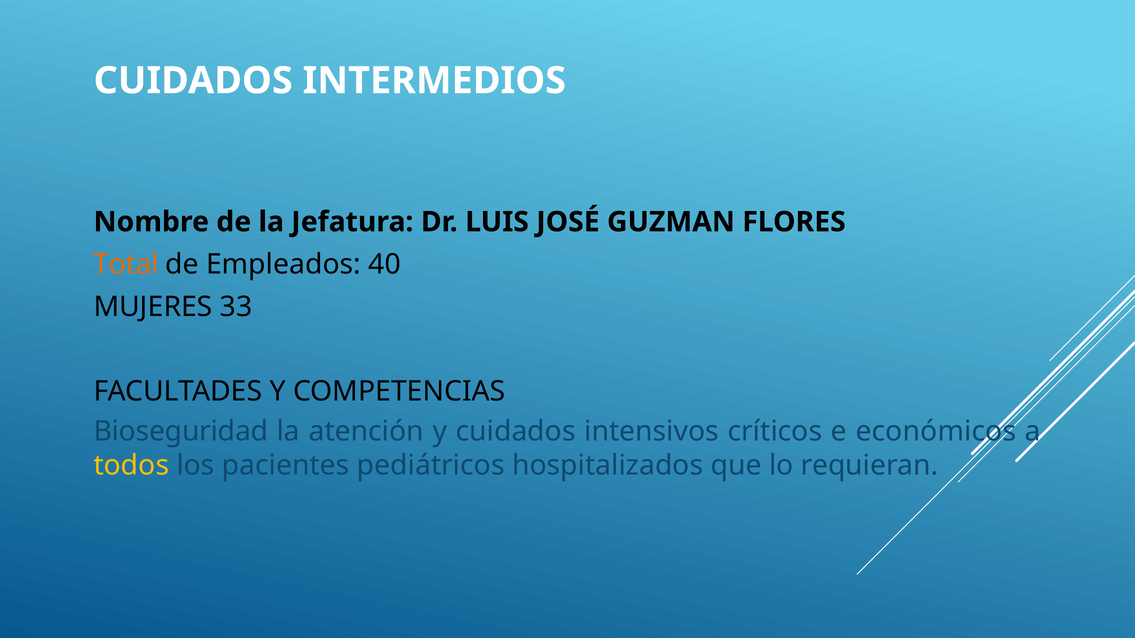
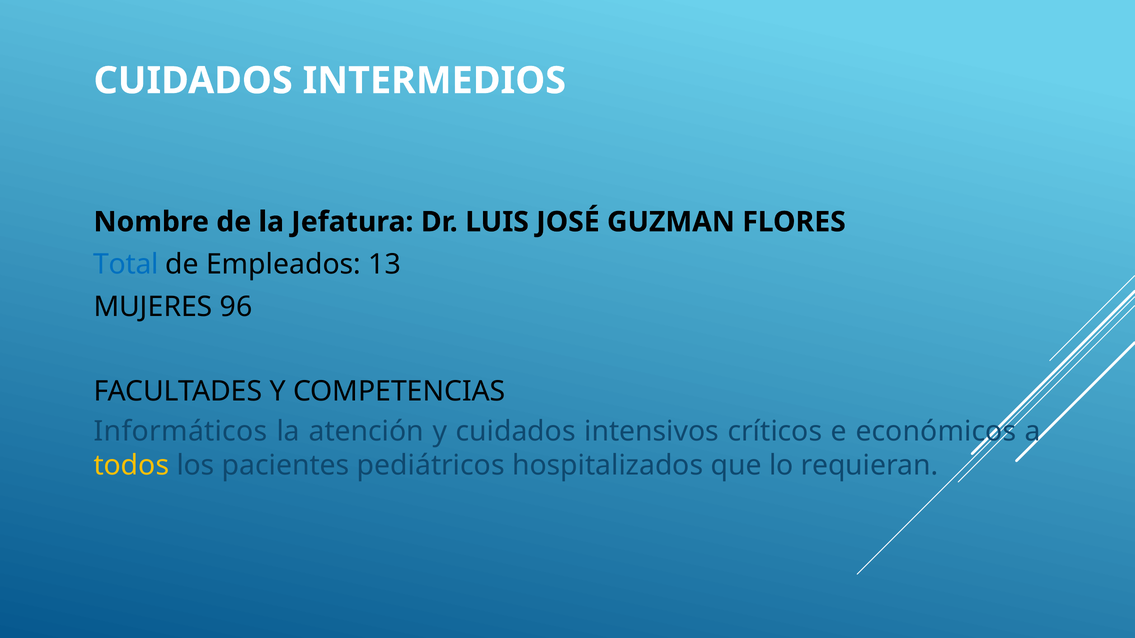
Total colour: orange -> blue
40: 40 -> 13
33: 33 -> 96
Bioseguridad: Bioseguridad -> Informáticos
